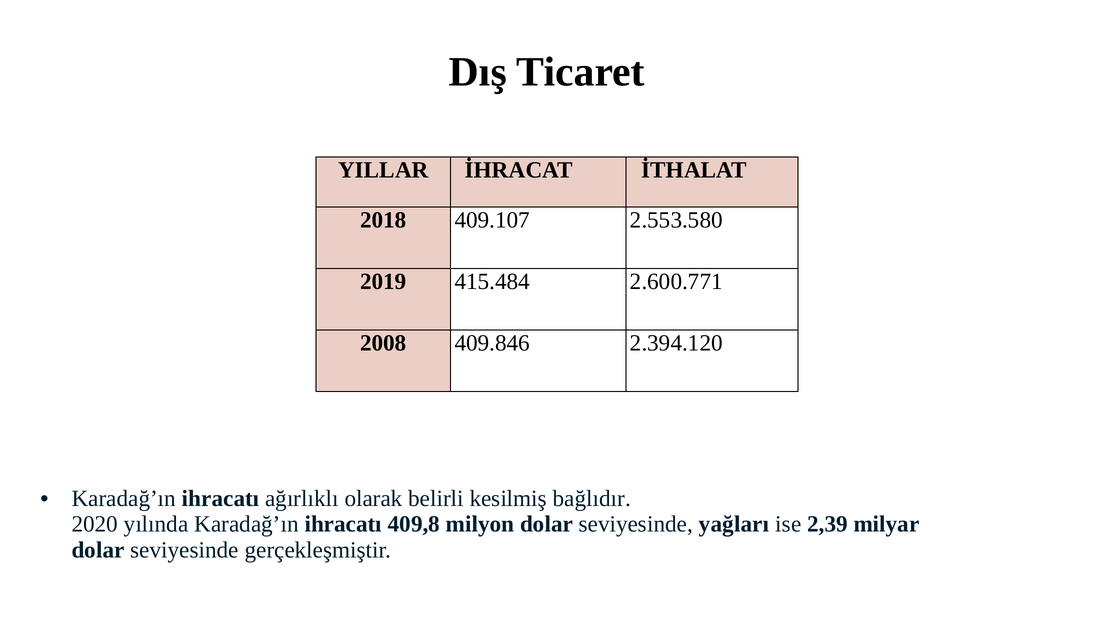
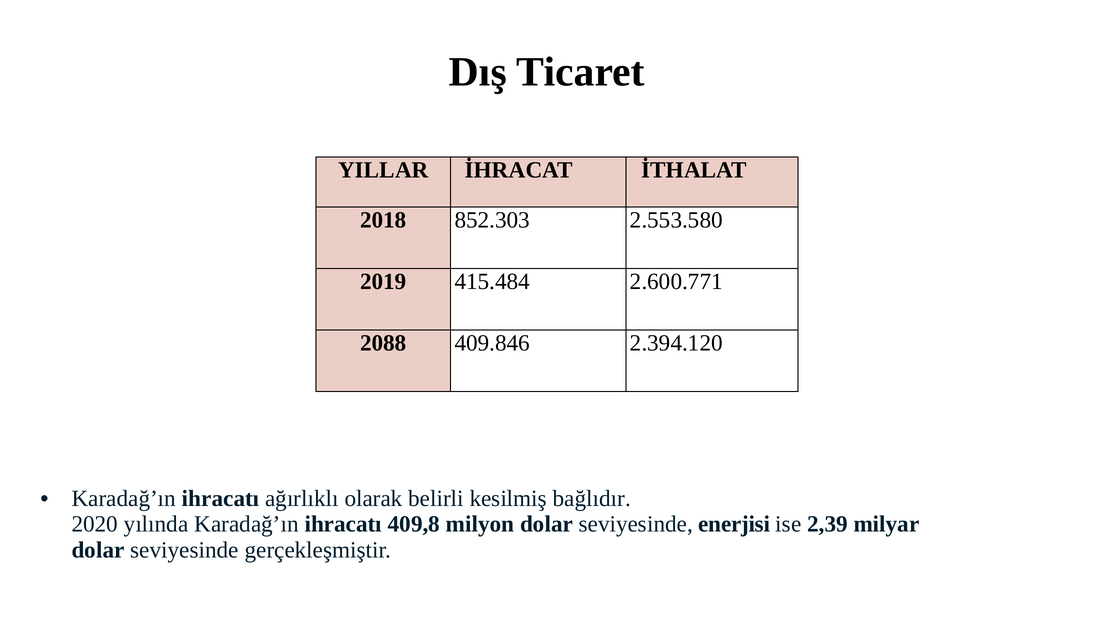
409.107: 409.107 -> 852.303
2008: 2008 -> 2088
yağları: yağları -> enerjisi
